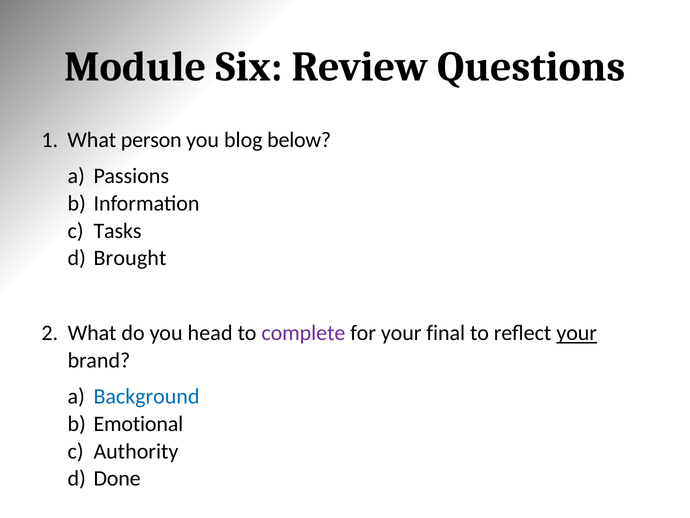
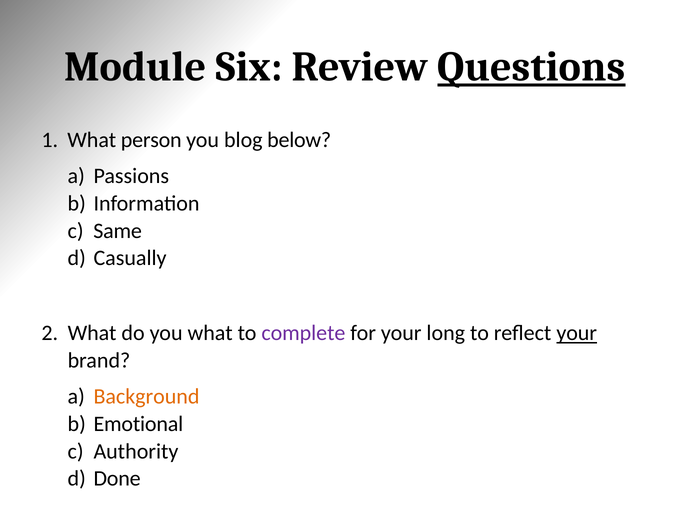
Questions underline: none -> present
Tasks: Tasks -> Same
Brought: Brought -> Casually
you head: head -> what
final: final -> long
Background colour: blue -> orange
